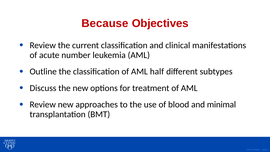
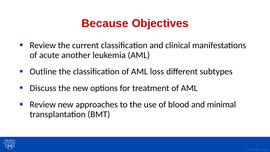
number: number -> another
half: half -> loss
